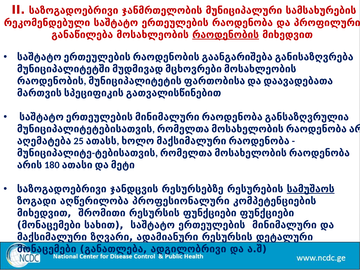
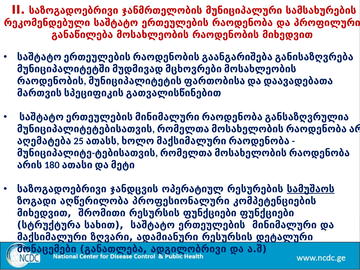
რაოდენობის at (226, 35) underline: present -> none
რესურსებზე: რესურსებზე -> ოპერატიულ
მონაცემები at (49, 225): მონაცემები -> სტრუქტურა
